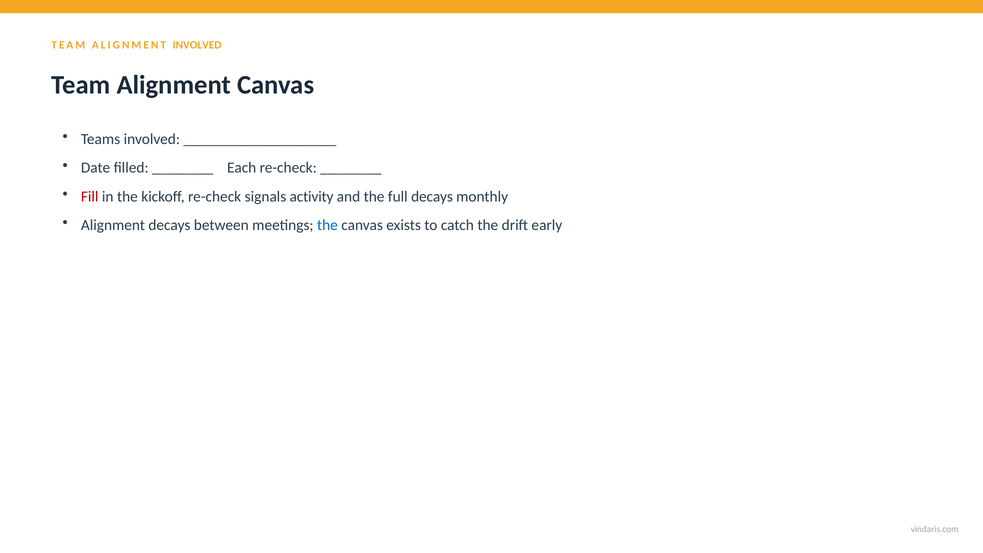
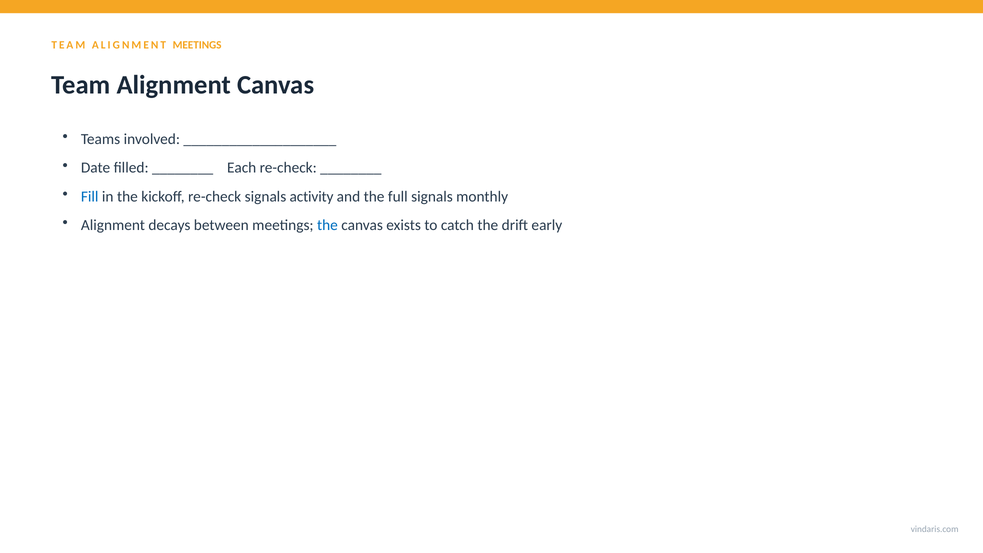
ALIGNMENT INVOLVED: INVOLVED -> MEETINGS
Fill colour: red -> blue
full decays: decays -> signals
